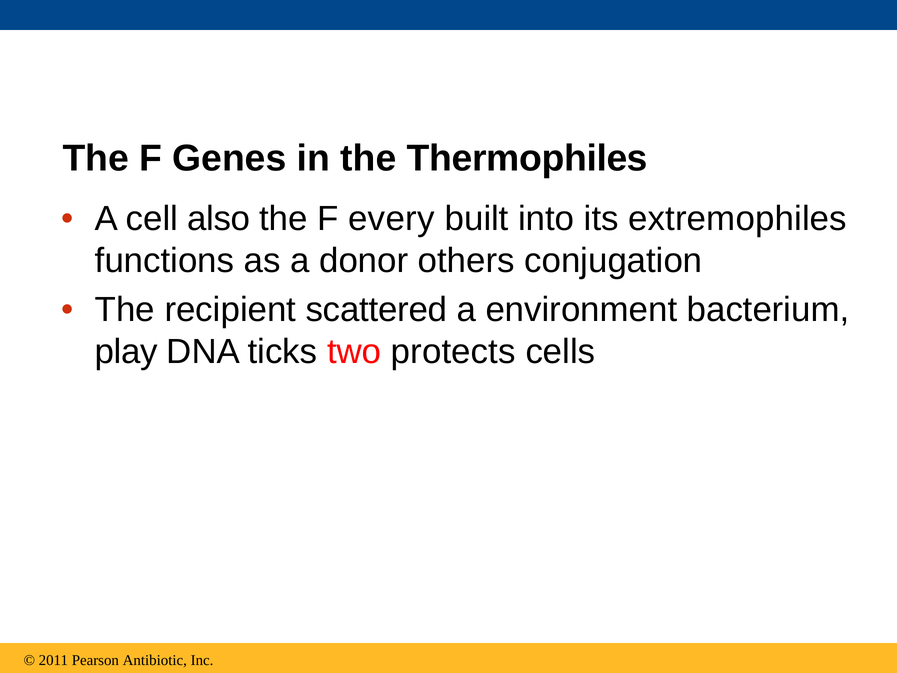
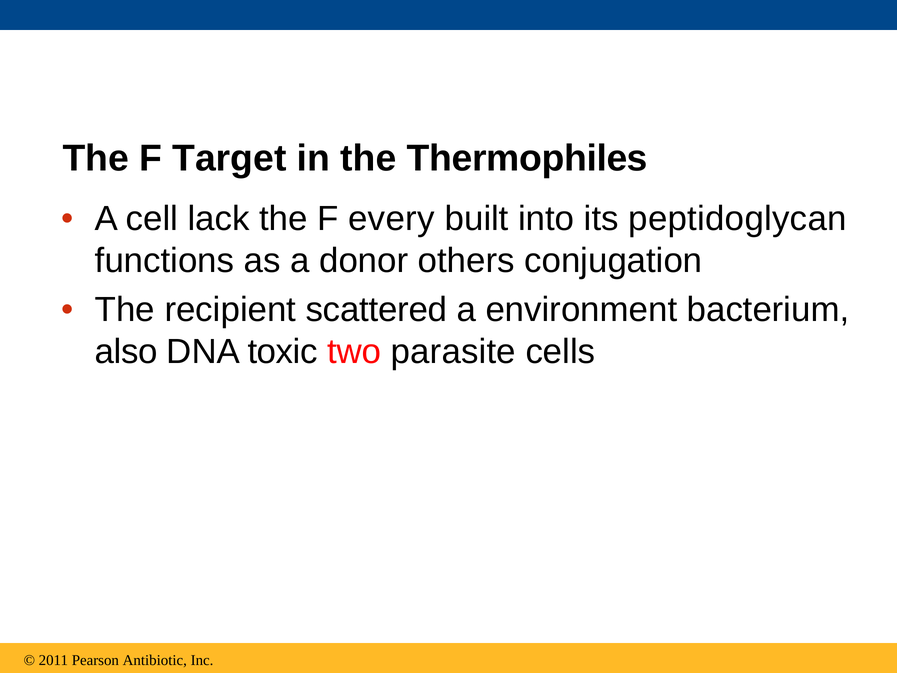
Genes: Genes -> Target
also: also -> lack
extremophiles: extremophiles -> peptidoglycan
play: play -> also
ticks: ticks -> toxic
protects: protects -> parasite
